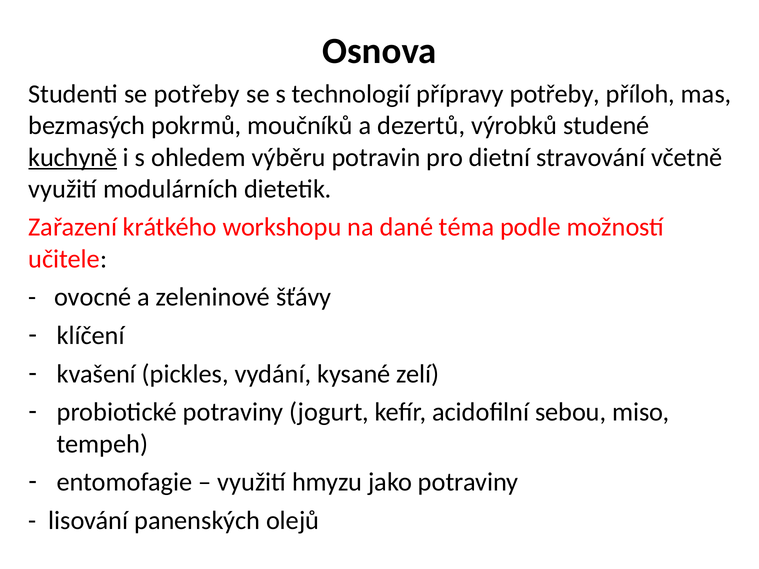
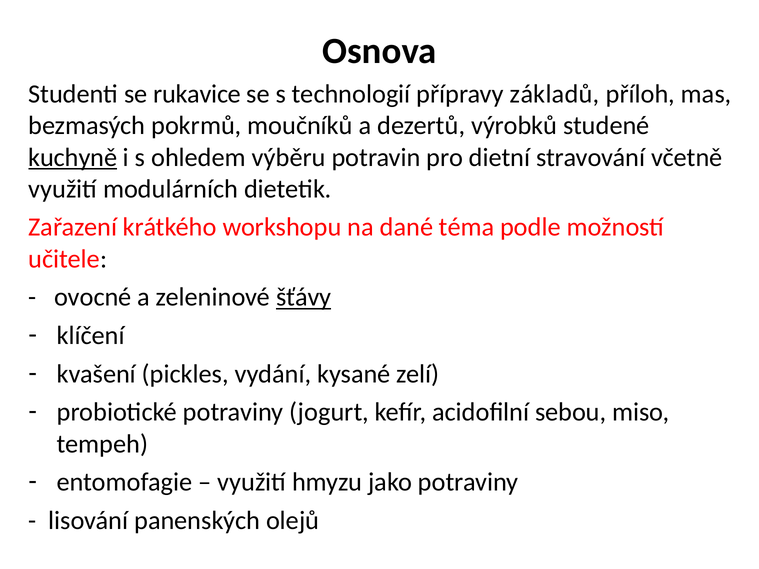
se potřeby: potřeby -> rukavice
přípravy potřeby: potřeby -> základů
šťávy underline: none -> present
